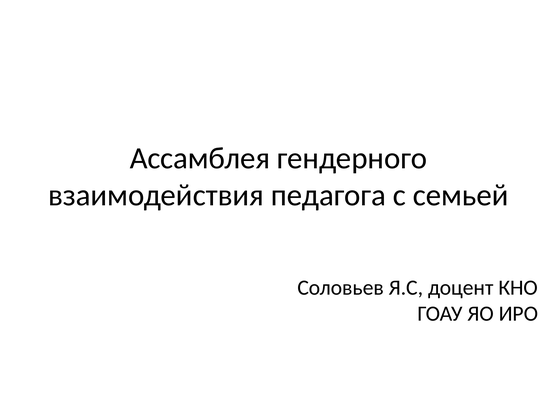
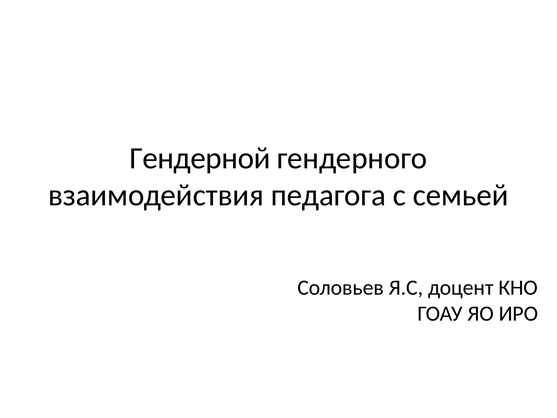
Ассамблея: Ассамблея -> Гендерной
